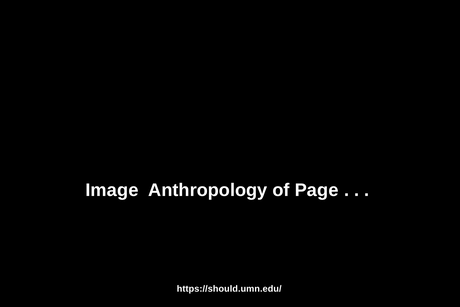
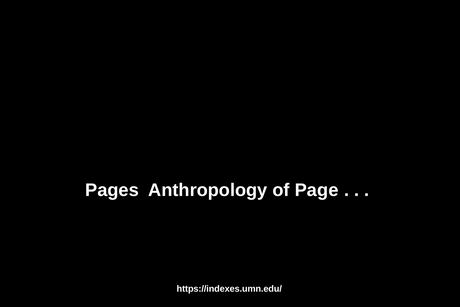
Image: Image -> Pages
https://should.umn.edu/: https://should.umn.edu/ -> https://indexes.umn.edu/
